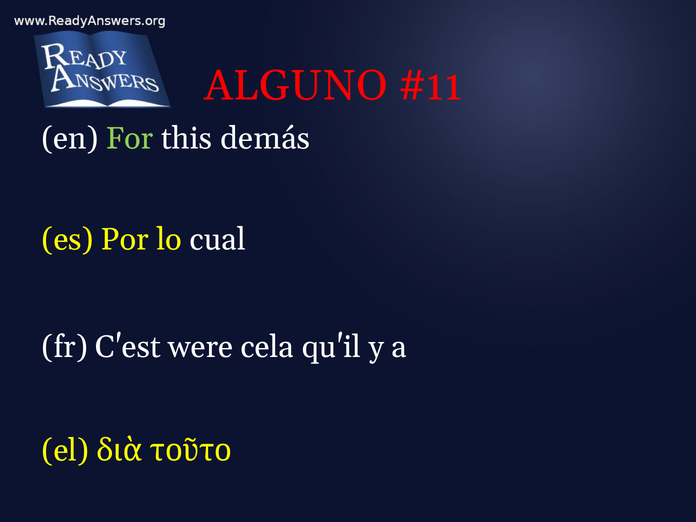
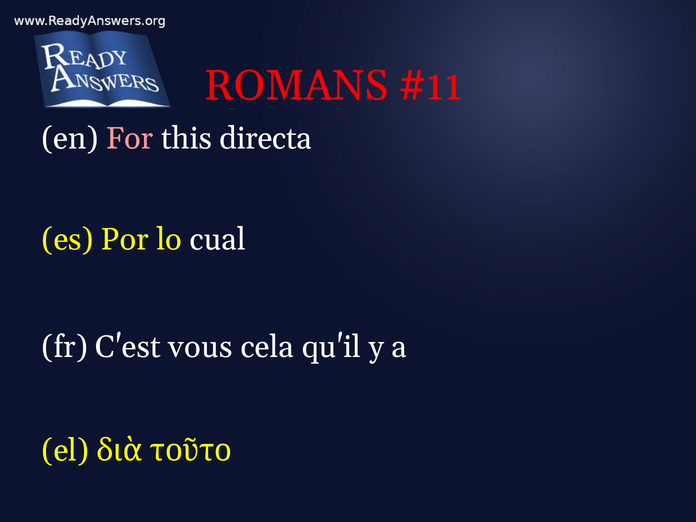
ALGUNO: ALGUNO -> ROMANS
For colour: light green -> pink
demás: demás -> directa
were: were -> vous
